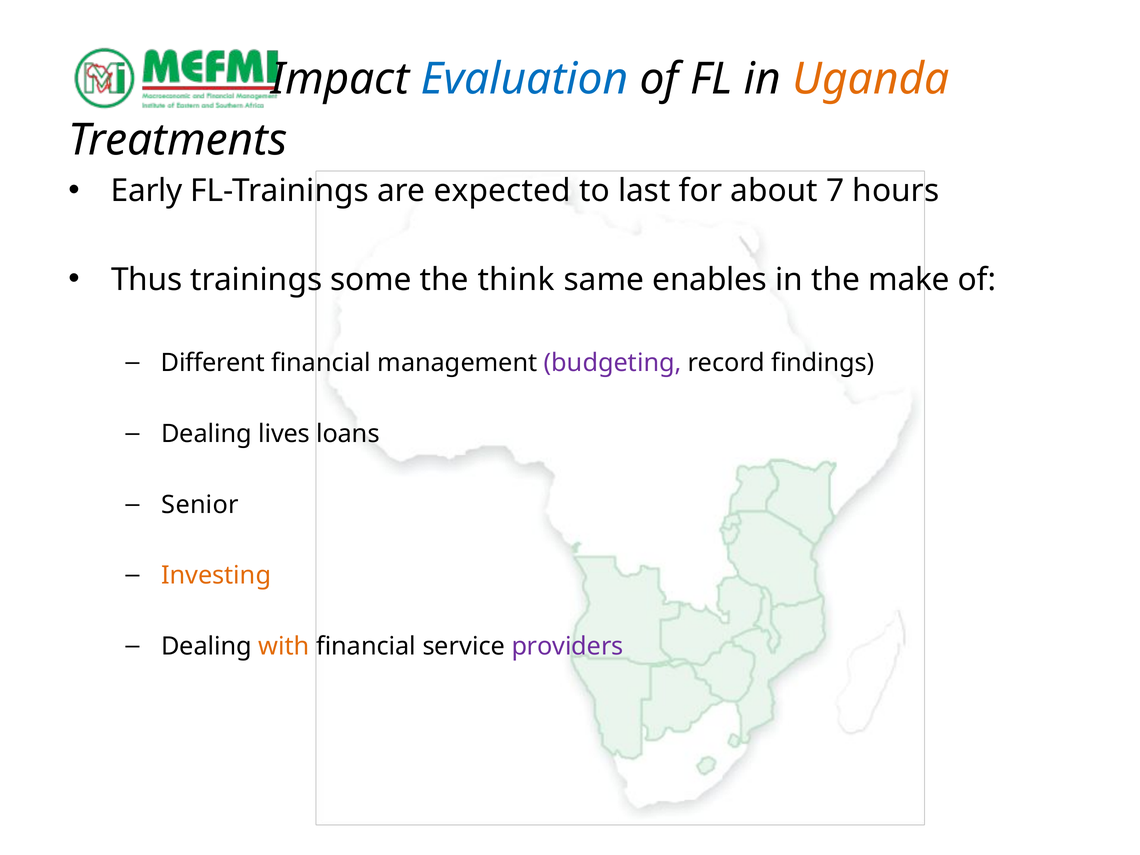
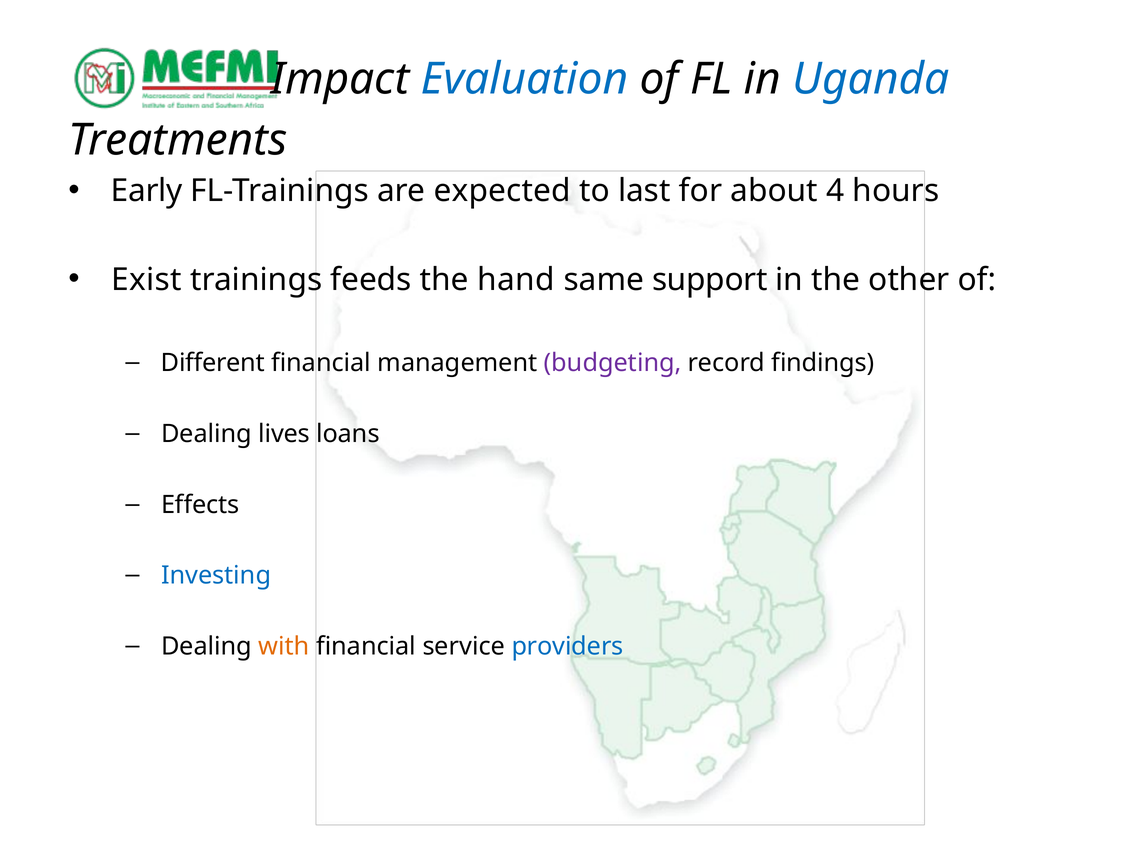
Uganda colour: orange -> blue
7: 7 -> 4
Thus: Thus -> Exist
some: some -> feeds
think: think -> hand
enables: enables -> support
make: make -> other
Senior: Senior -> Effects
Investing colour: orange -> blue
providers colour: purple -> blue
